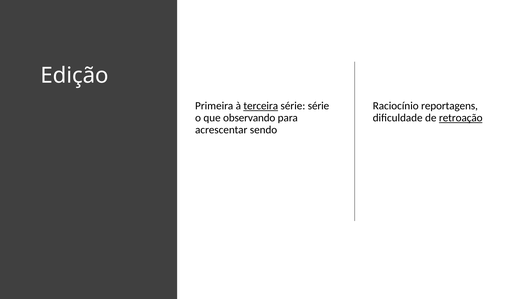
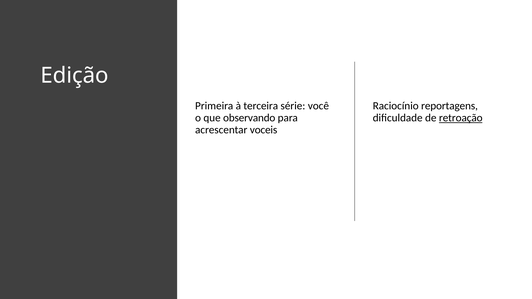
terceira underline: present -> none
série série: série -> você
sendo: sendo -> voceis
